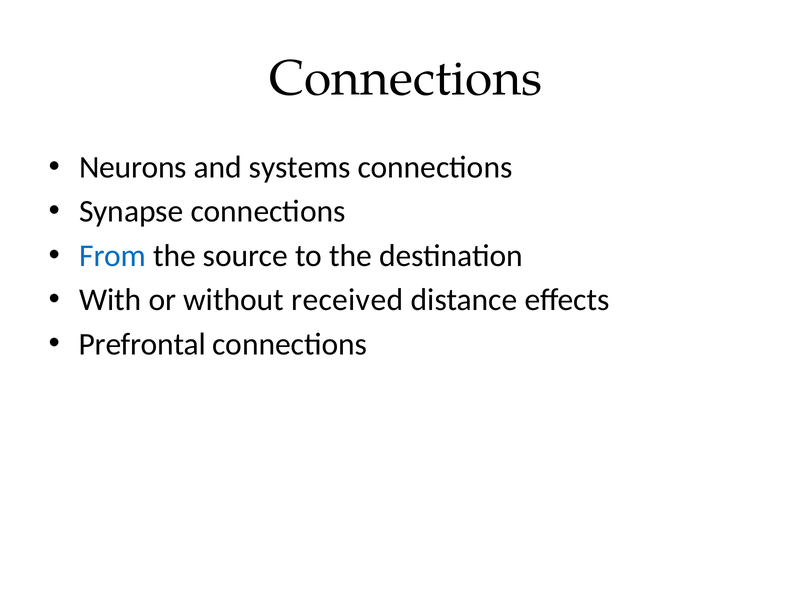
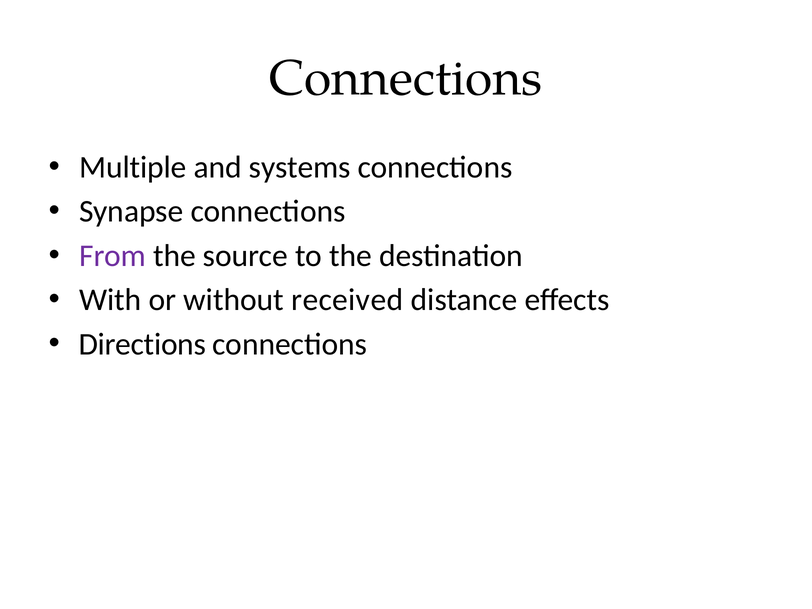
Neurons: Neurons -> Multiple
From colour: blue -> purple
Prefrontal: Prefrontal -> Directions
